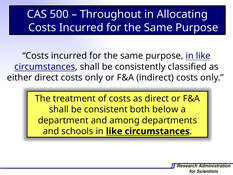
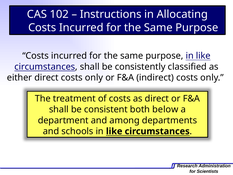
500: 500 -> 102
Throughout: Throughout -> Instructions
